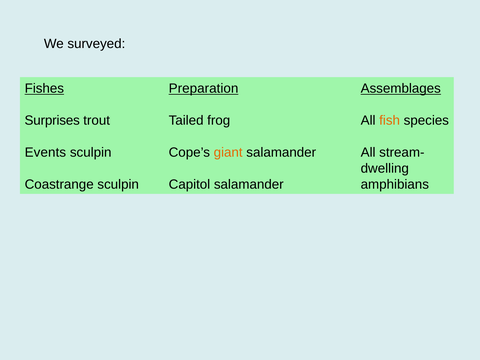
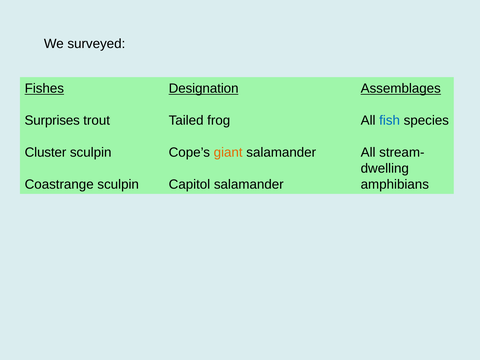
Preparation: Preparation -> Designation
fish colour: orange -> blue
Events: Events -> Cluster
